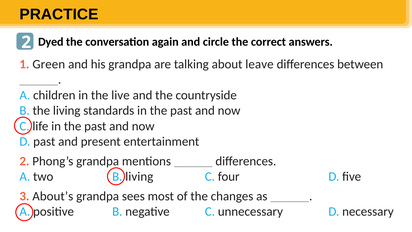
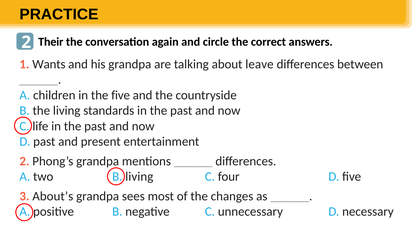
Dyed: Dyed -> Their
Green: Green -> Wants
the live: live -> five
